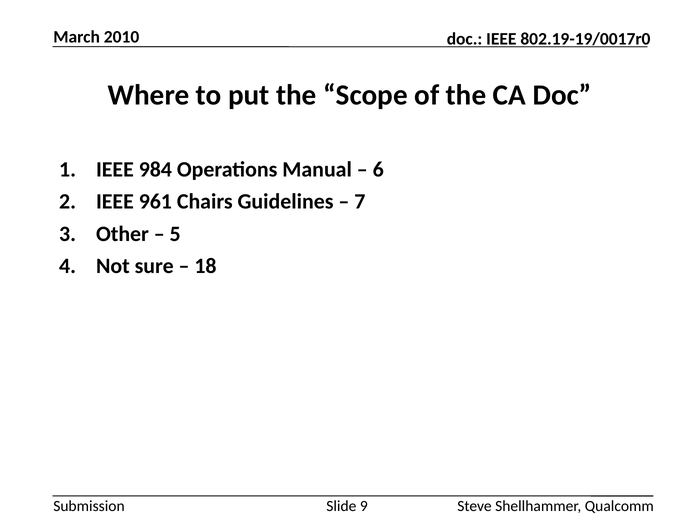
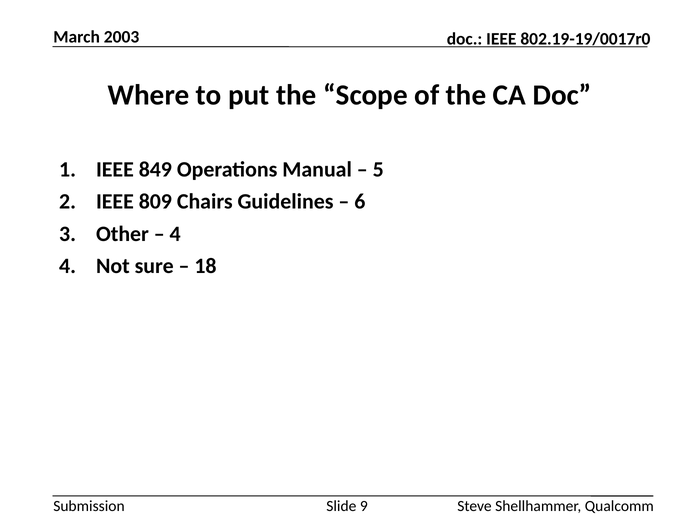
2010: 2010 -> 2003
984: 984 -> 849
6: 6 -> 5
961: 961 -> 809
7: 7 -> 6
5 at (175, 234): 5 -> 4
